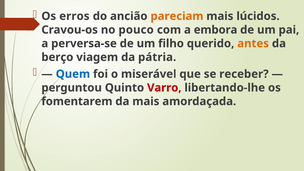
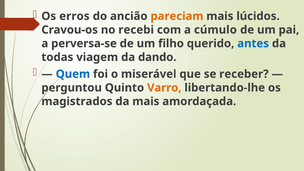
pouco: pouco -> recebi
embora: embora -> cúmulo
antes colour: orange -> blue
berço: berço -> todas
pátria: pátria -> dando
Varro colour: red -> orange
fomentarem: fomentarem -> magistrados
